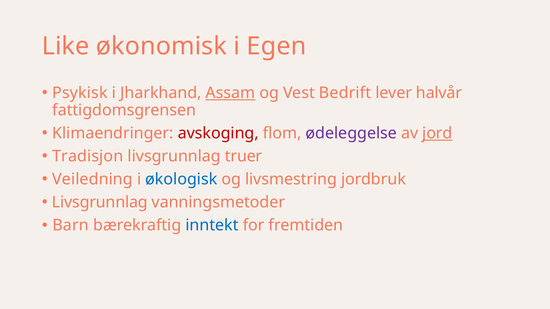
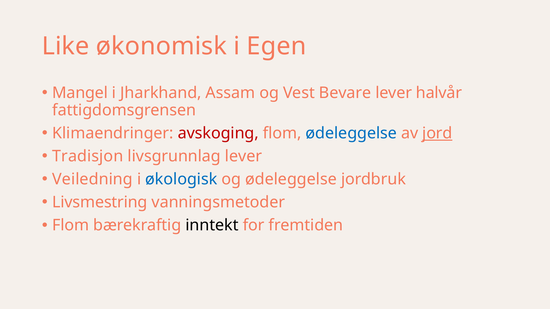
Psykisk: Psykisk -> Mangel
Assam underline: present -> none
Bedrift: Bedrift -> Bevare
ødeleggelse at (351, 133) colour: purple -> blue
livsgrunnlag truer: truer -> lever
og livsmestring: livsmestring -> ødeleggelse
Livsgrunnlag at (100, 203): Livsgrunnlag -> Livsmestring
Barn at (71, 226): Barn -> Flom
inntekt colour: blue -> black
